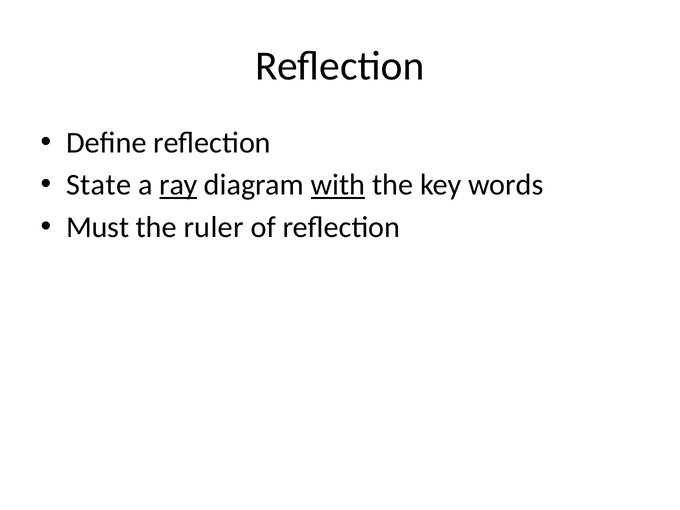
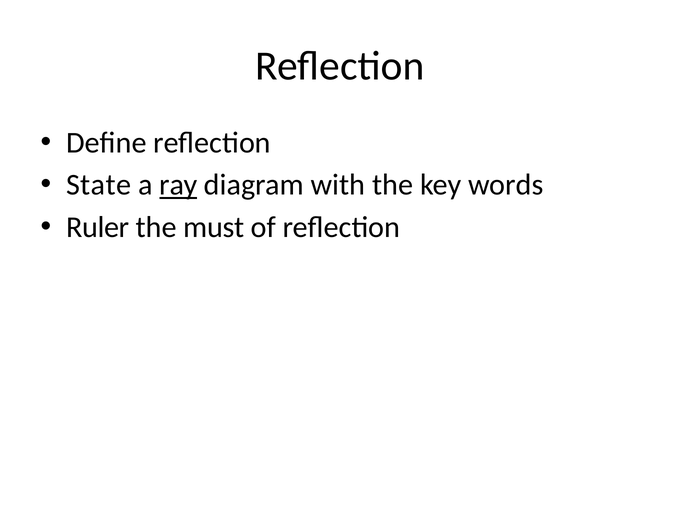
with underline: present -> none
Must: Must -> Ruler
ruler: ruler -> must
